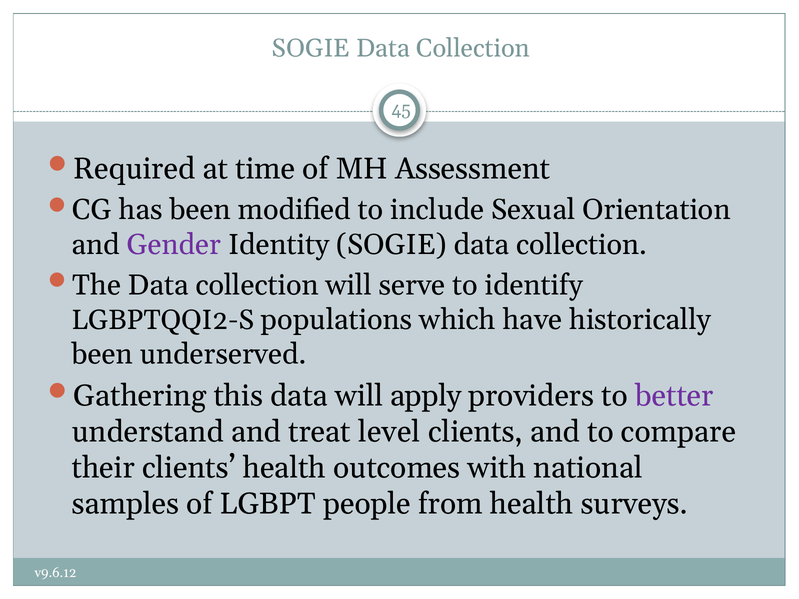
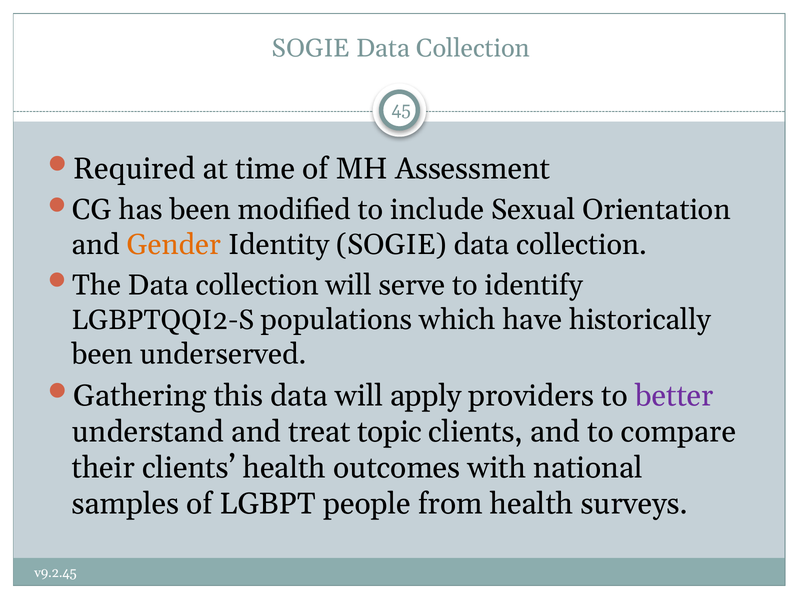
Gender colour: purple -> orange
level: level -> topic
v9.6.12: v9.6.12 -> v9.2.45
